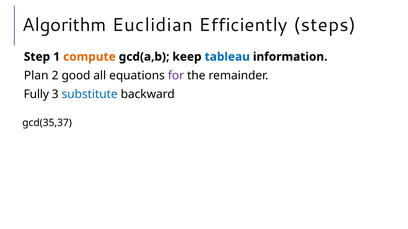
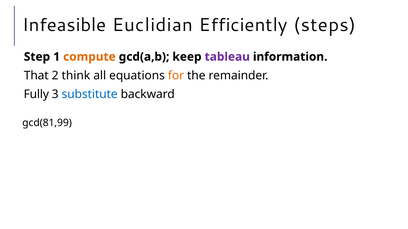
Algorithm: Algorithm -> Infeasible
tableau colour: blue -> purple
Plan: Plan -> That
good: good -> think
for colour: purple -> orange
gcd(35,37: gcd(35,37 -> gcd(81,99
